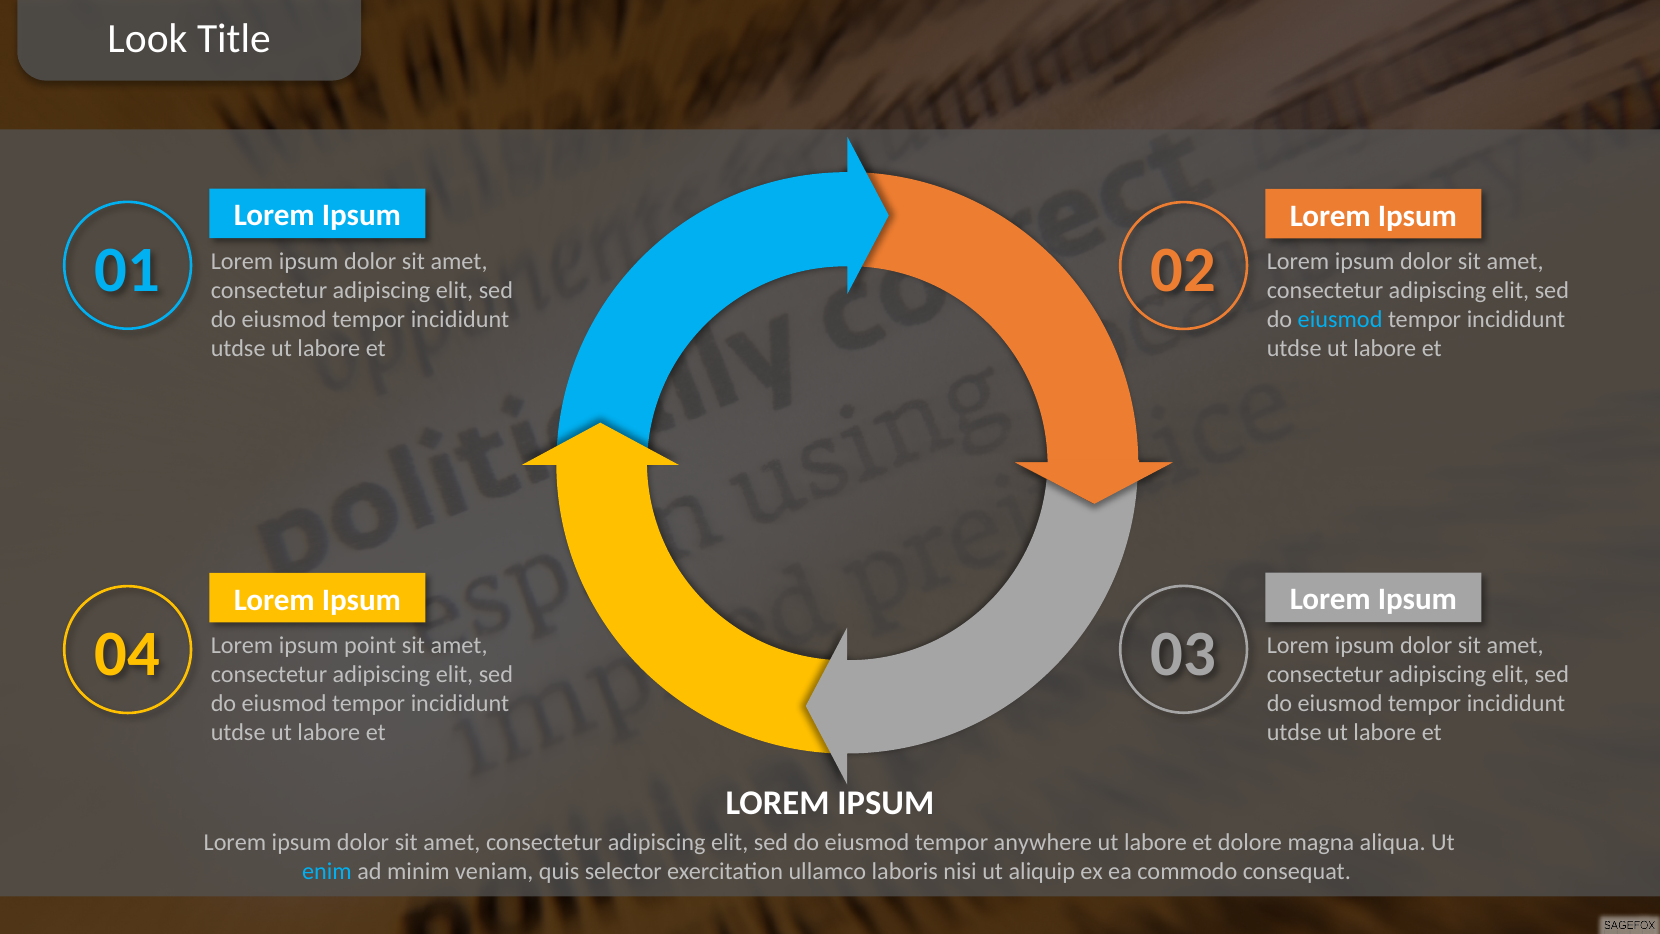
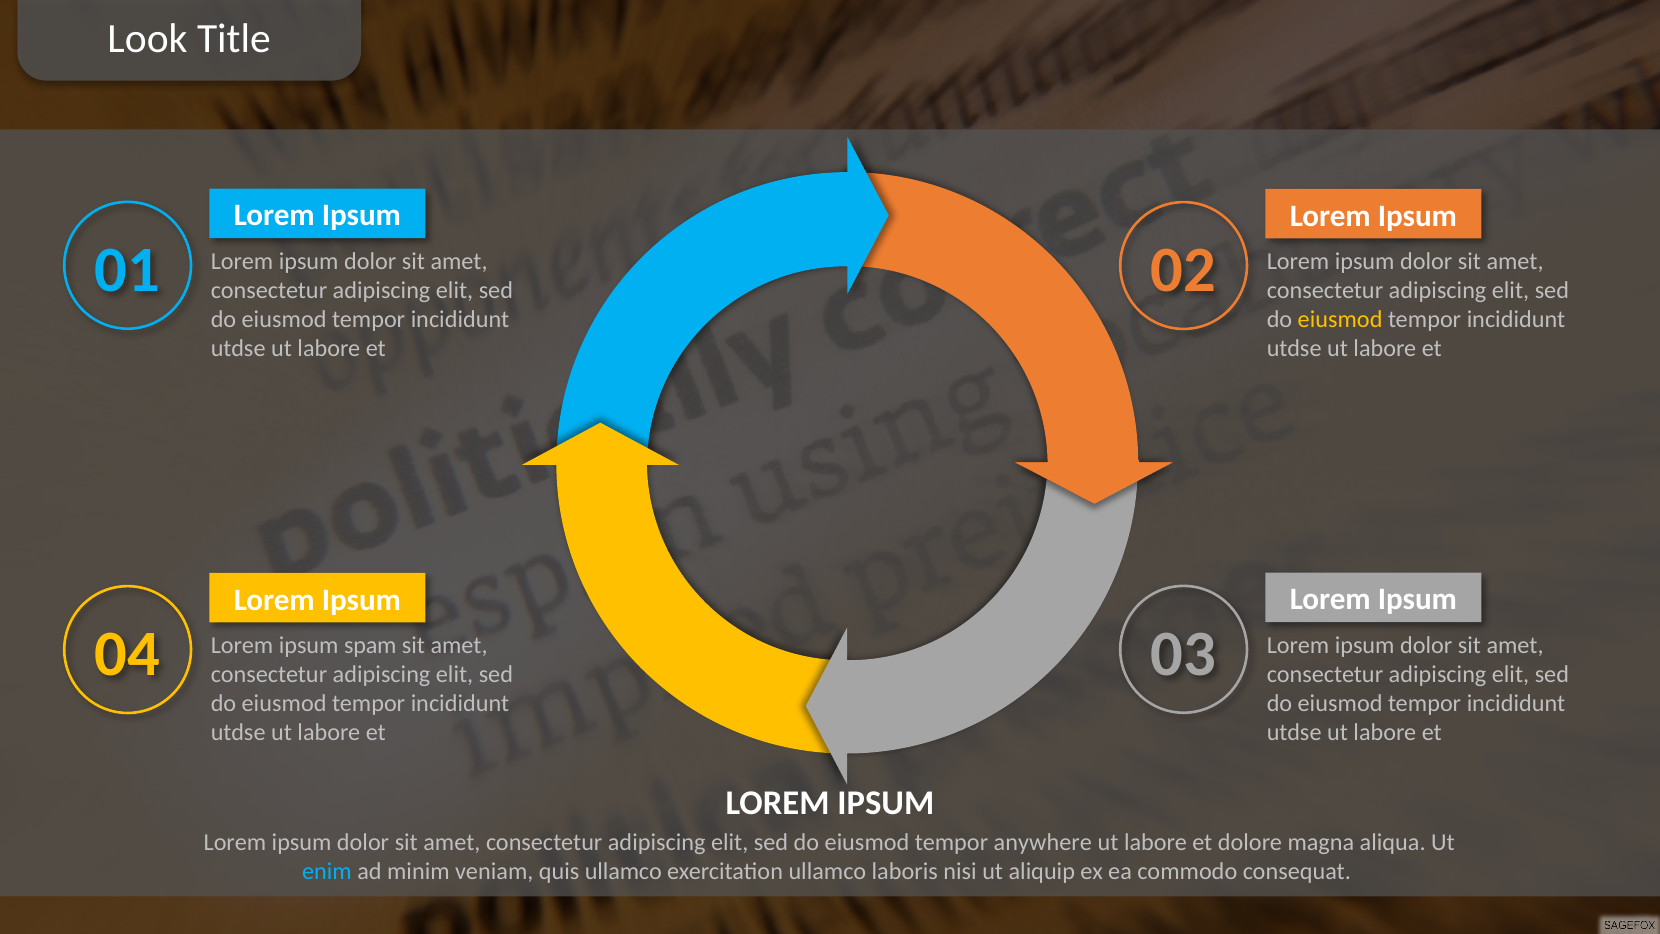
eiusmod at (1340, 320) colour: light blue -> yellow
point: point -> spam
quis selector: selector -> ullamco
